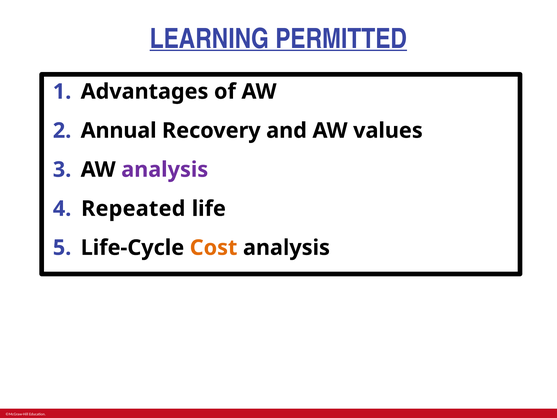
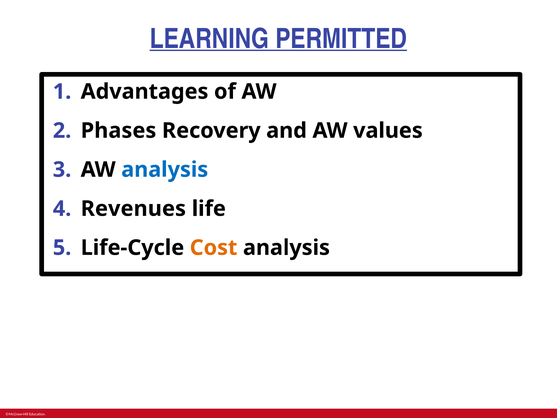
Annual: Annual -> Phases
analysis at (165, 170) colour: purple -> blue
Repeated: Repeated -> Revenues
